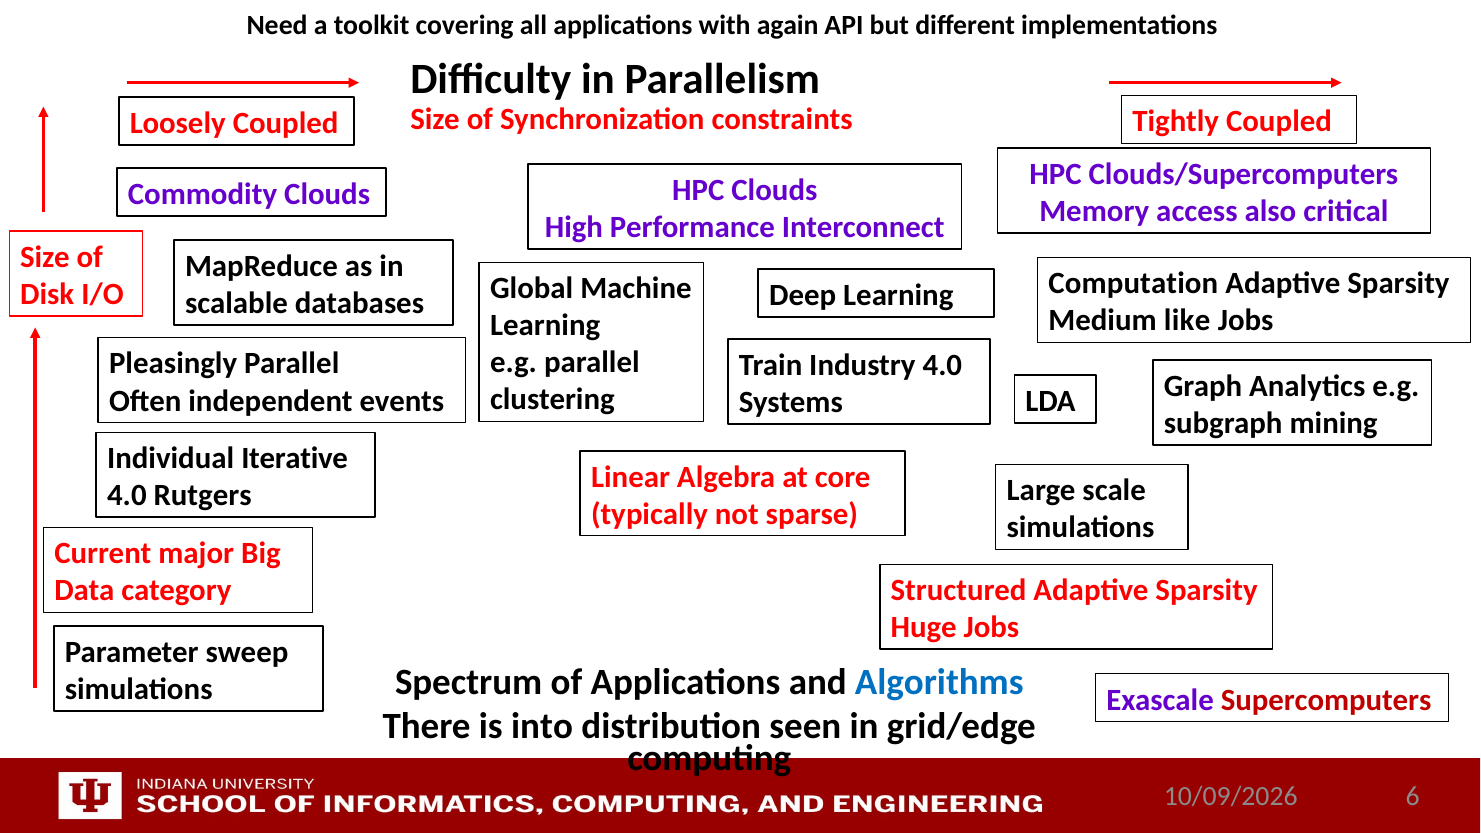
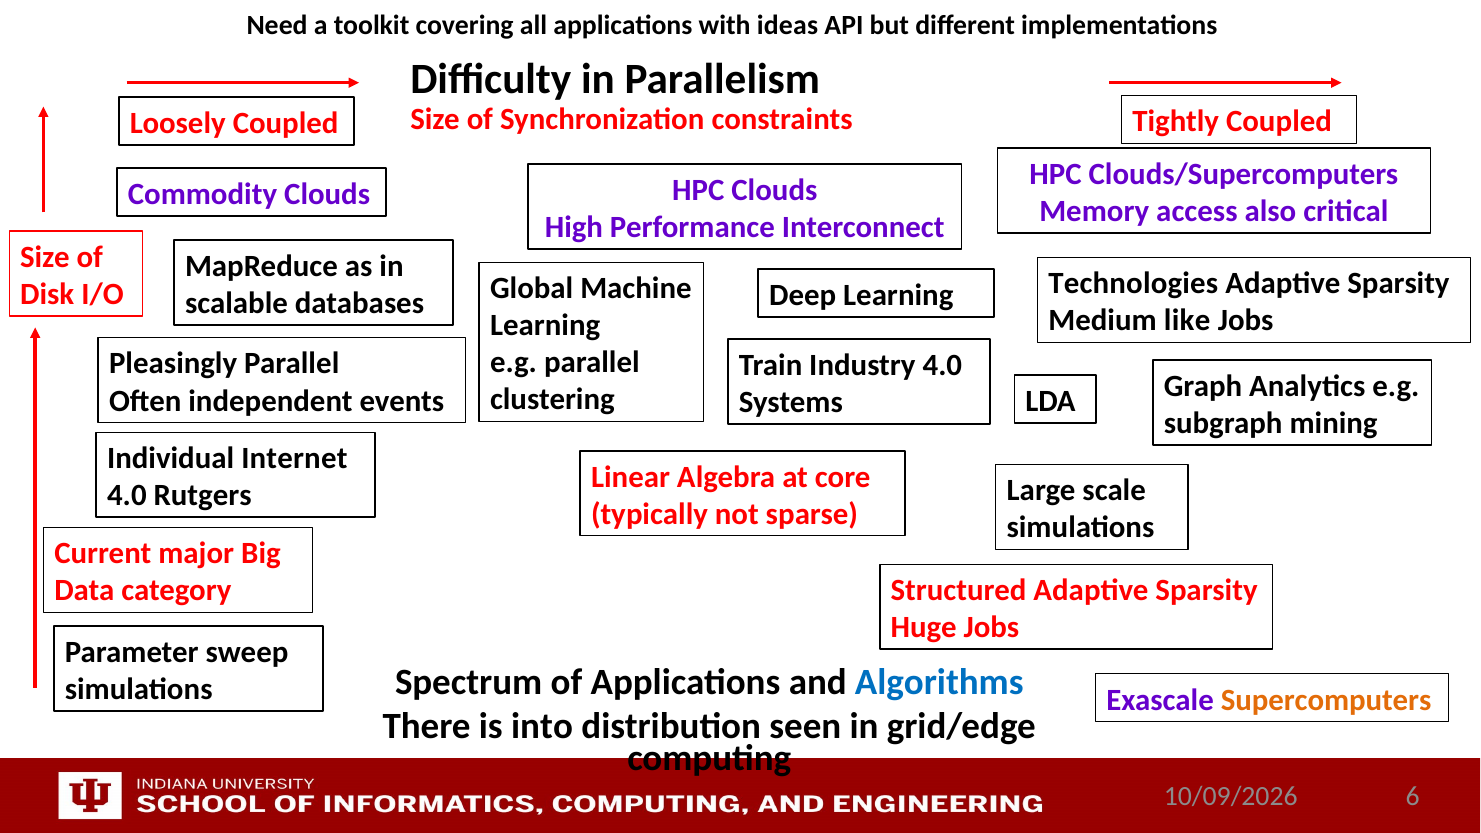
again: again -> ideas
Computation: Computation -> Technologies
Iterative: Iterative -> Internet
Supercomputers colour: red -> orange
